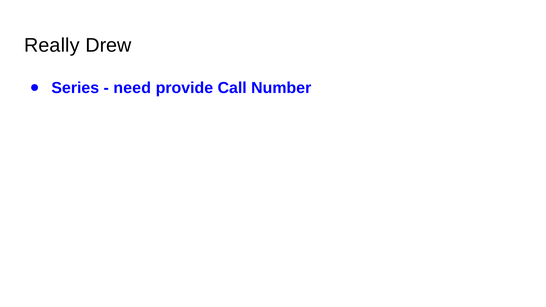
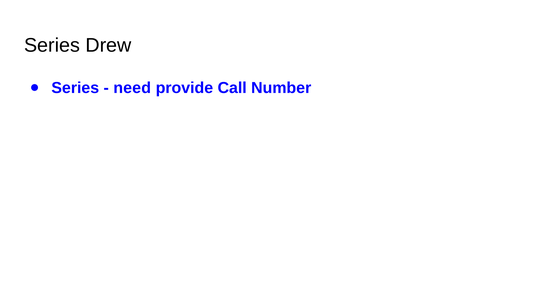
Really at (52, 45): Really -> Series
